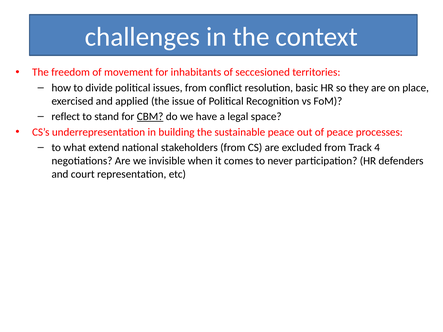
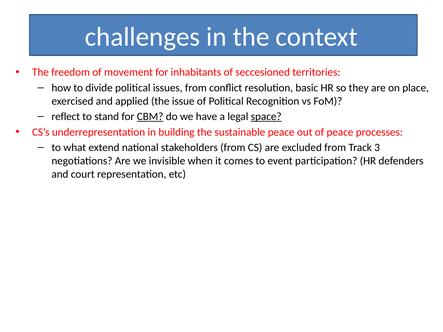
space underline: none -> present
4: 4 -> 3
never: never -> event
